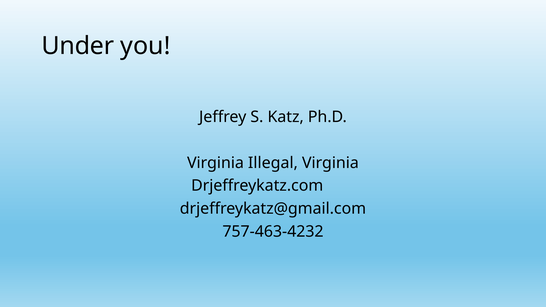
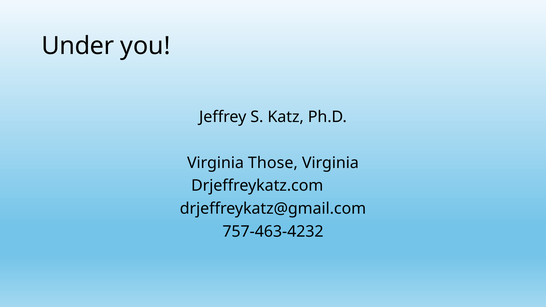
Illegal: Illegal -> Those
